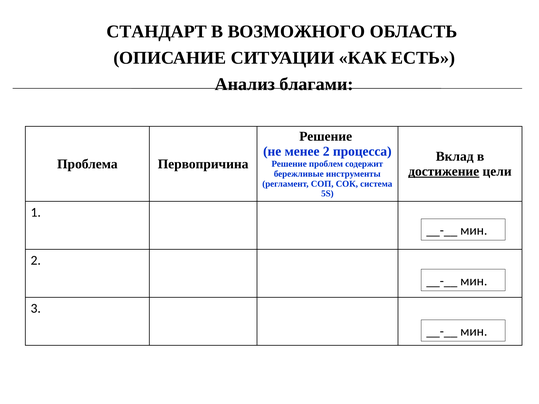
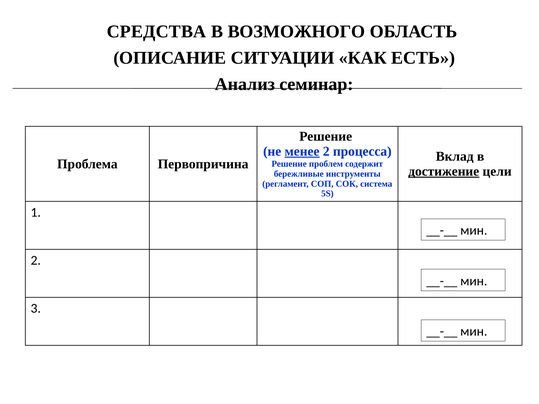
СТАНДАРТ: СТАНДАРТ -> СРЕДСТВА
благами: благами -> семинар
менее underline: none -> present
